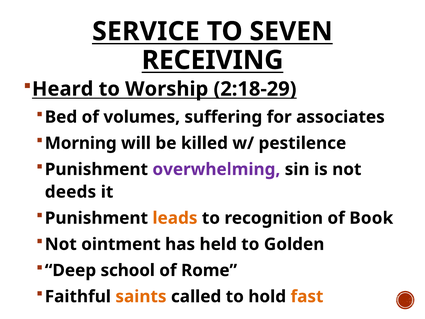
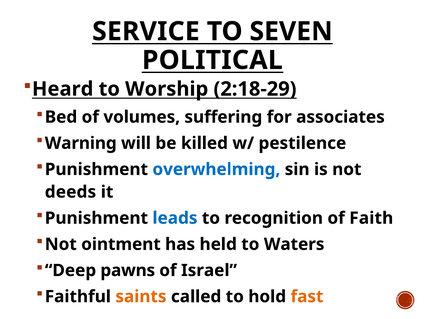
RECEIVING: RECEIVING -> POLITICAL
Morning: Morning -> Warning
overwhelming colour: purple -> blue
leads colour: orange -> blue
Book: Book -> Faith
Golden: Golden -> Waters
school: school -> pawns
Rome: Rome -> Israel
